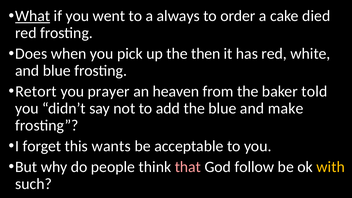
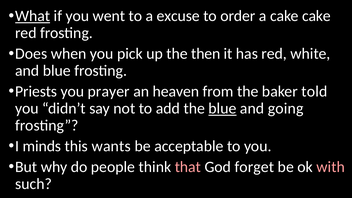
always: always -> excuse
cake died: died -> cake
Retort: Retort -> Priests
blue at (222, 108) underline: none -> present
make: make -> going
forget: forget -> minds
follow: follow -> forget
with colour: yellow -> pink
